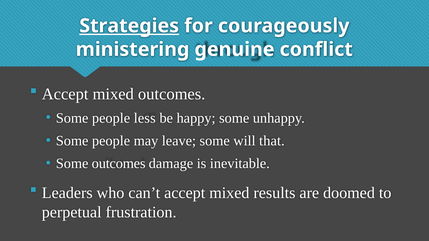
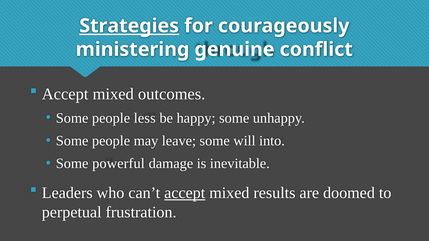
that: that -> into
Some outcomes: outcomes -> powerful
accept at (185, 193) underline: none -> present
